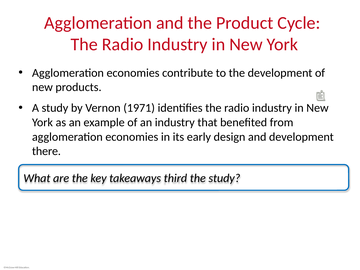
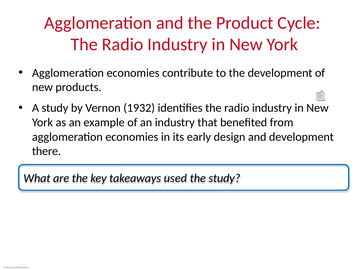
1971: 1971 -> 1932
third: third -> used
